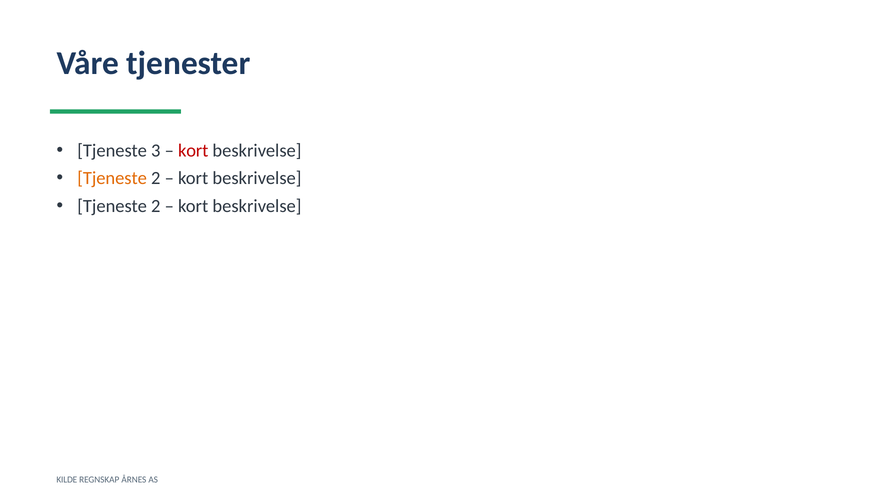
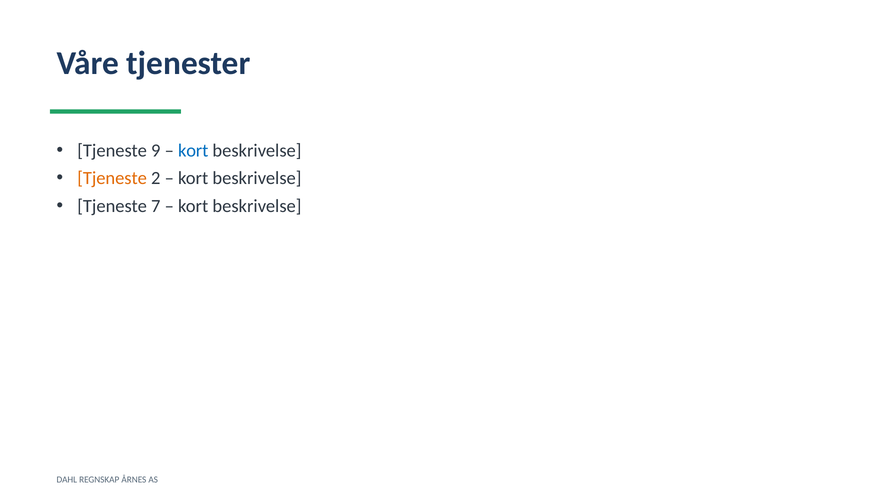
3: 3 -> 9
kort at (193, 150) colour: red -> blue
2 at (156, 206): 2 -> 7
KILDE: KILDE -> DAHL
